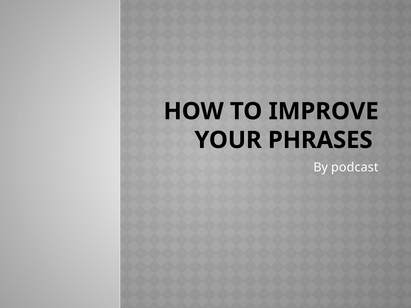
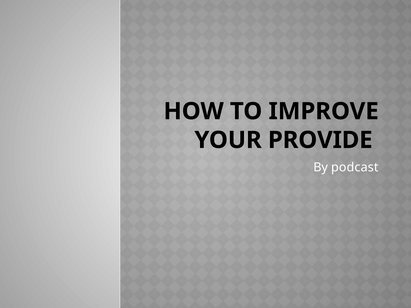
PHRASES: PHRASES -> PROVIDE
